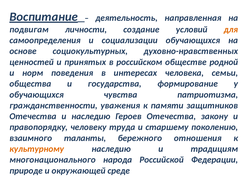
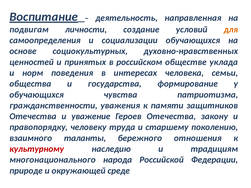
родной: родной -> уклада
и наследию: наследию -> уважение
культурному colour: orange -> red
